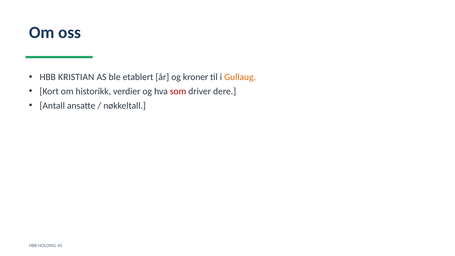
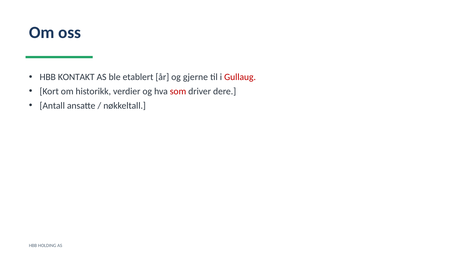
KRISTIAN: KRISTIAN -> KONTAKT
kroner: kroner -> gjerne
Gullaug colour: orange -> red
